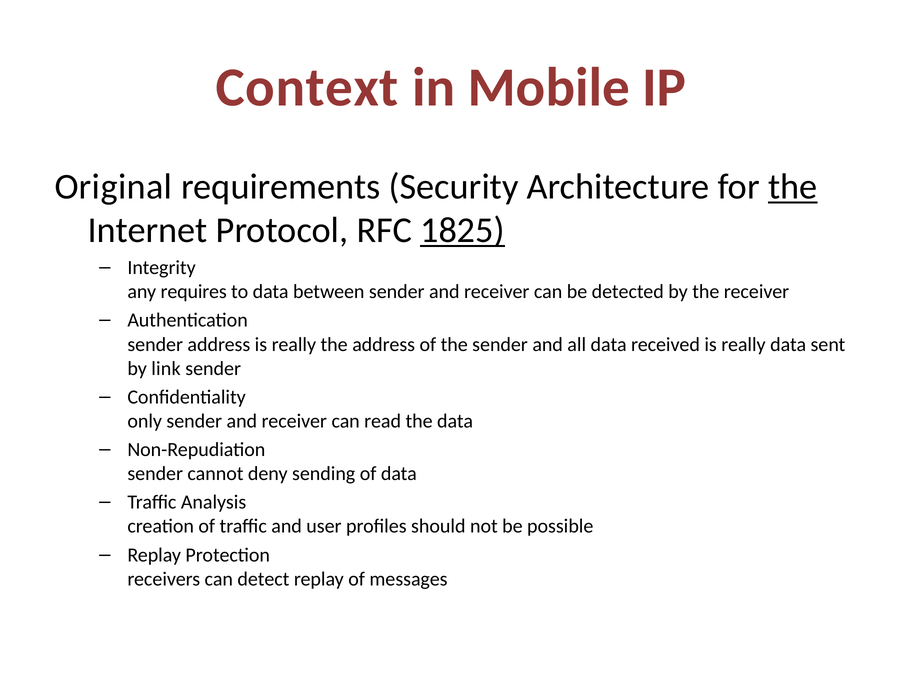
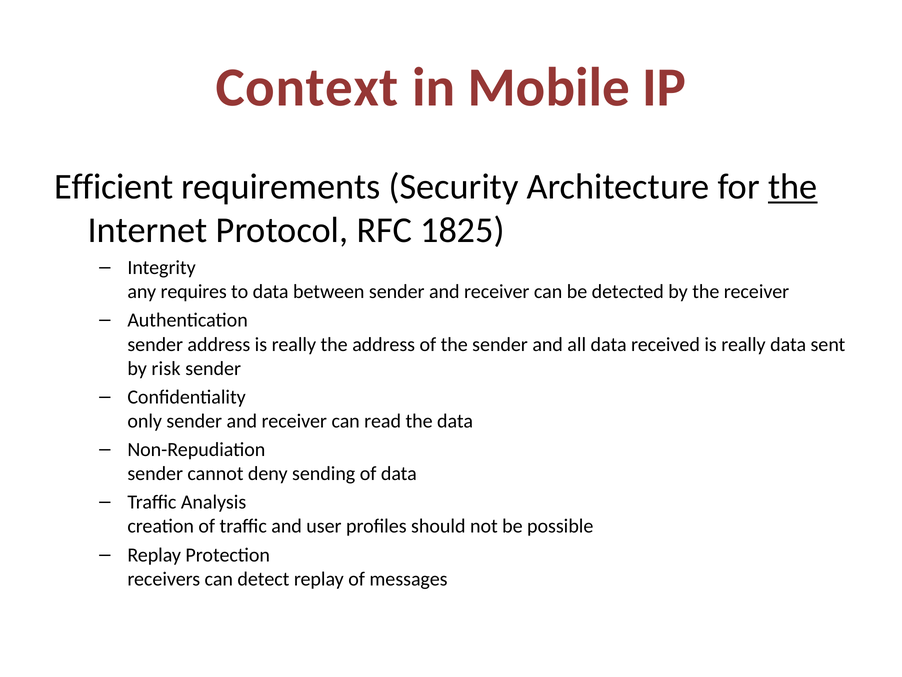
Original: Original -> Efficient
1825 underline: present -> none
link: link -> risk
